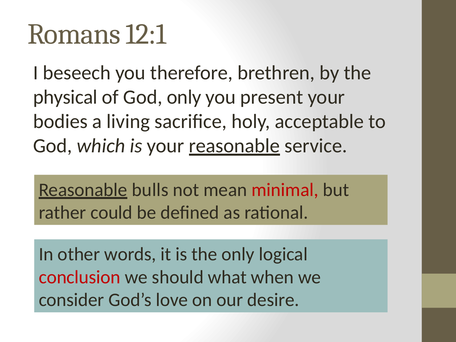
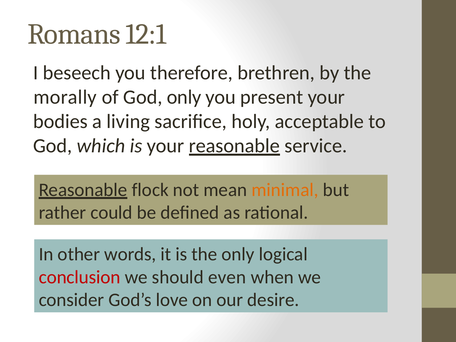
physical: physical -> morally
bulls: bulls -> flock
minimal colour: red -> orange
what: what -> even
